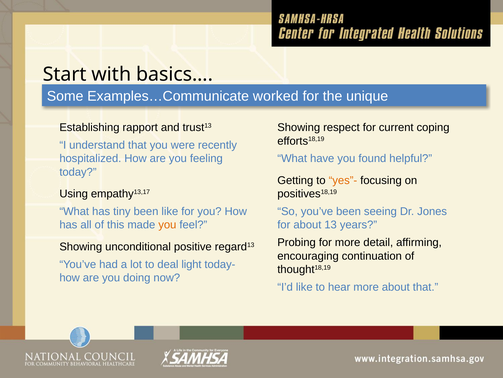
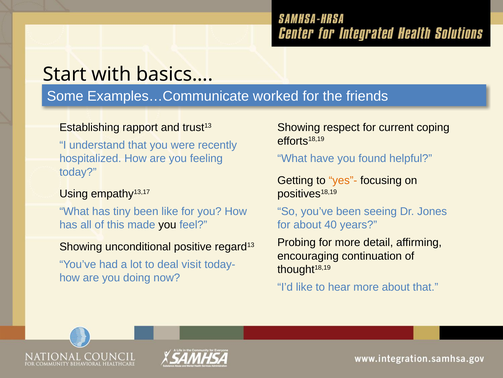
unique: unique -> friends
you at (167, 225) colour: orange -> black
13: 13 -> 40
light: light -> visit
